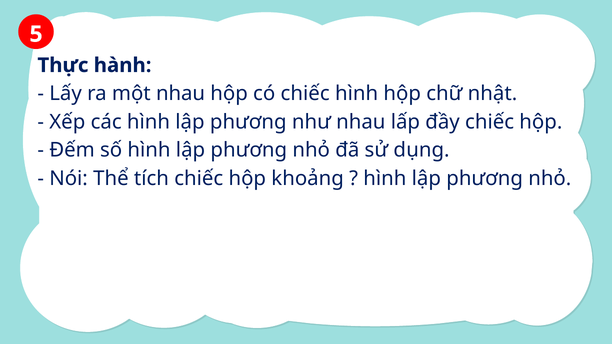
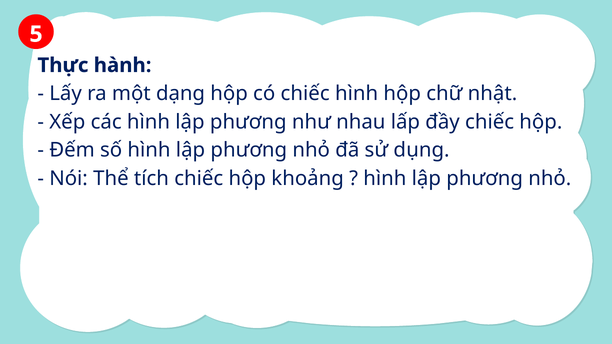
một nhau: nhau -> dạng
